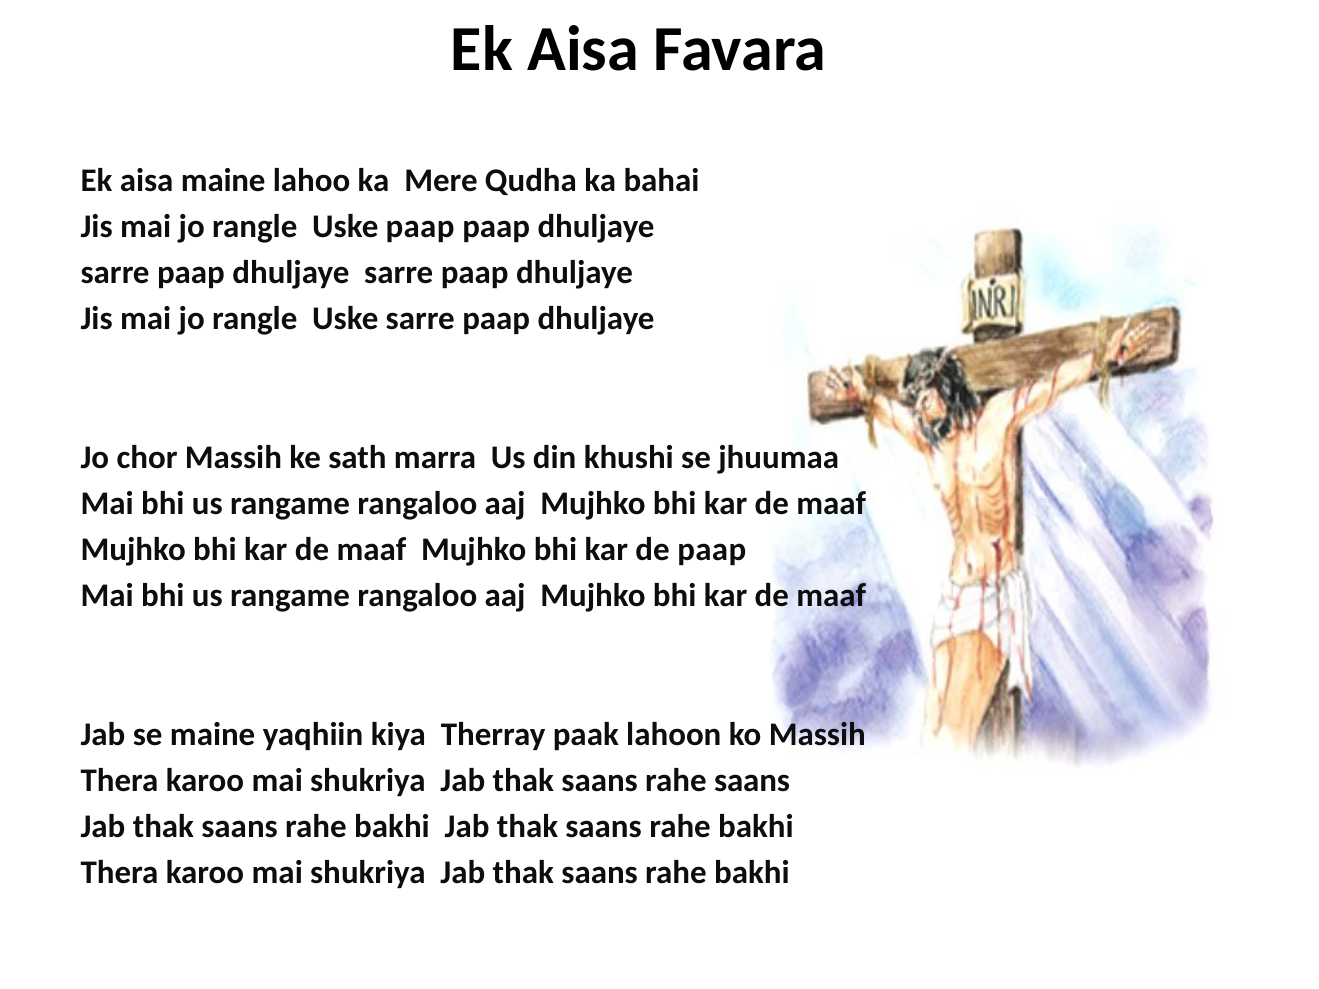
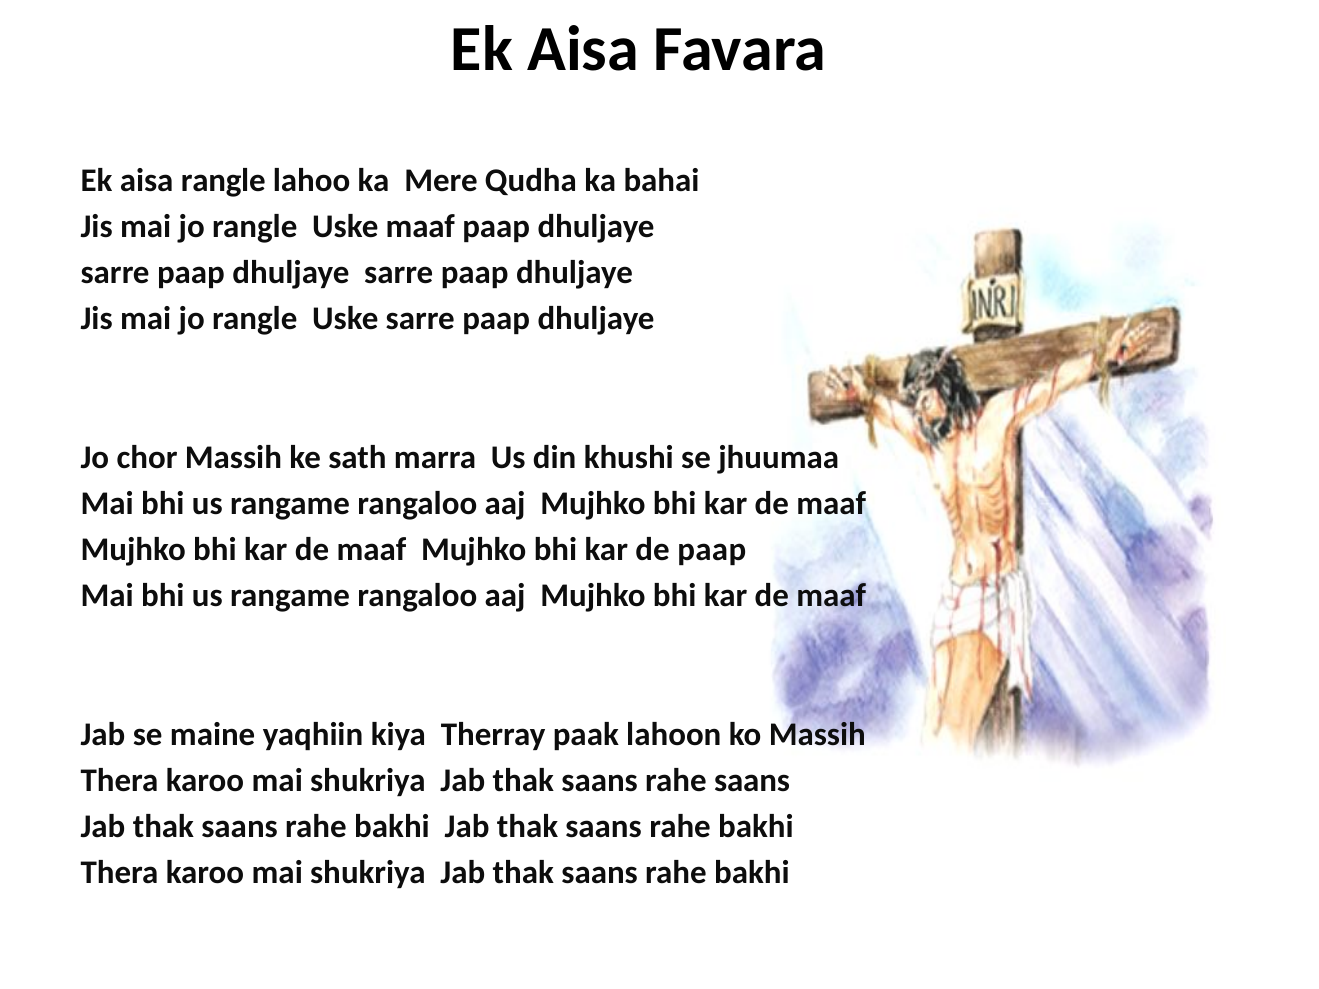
aisa maine: maine -> rangle
Uske paap: paap -> maaf
